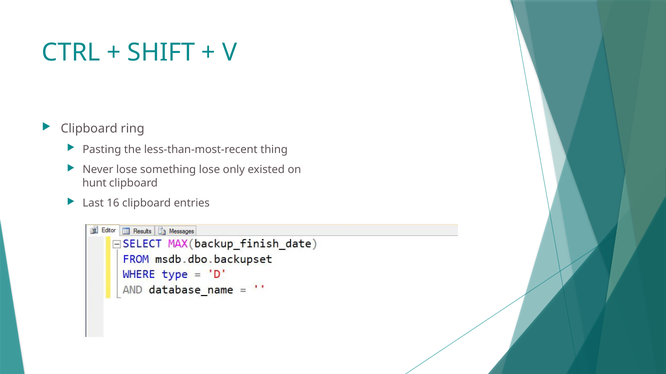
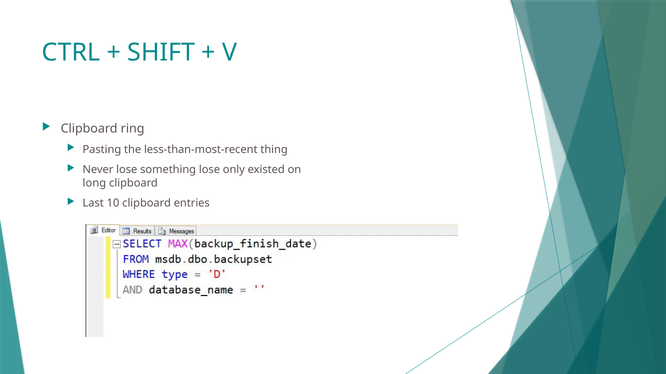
hunt: hunt -> long
16: 16 -> 10
